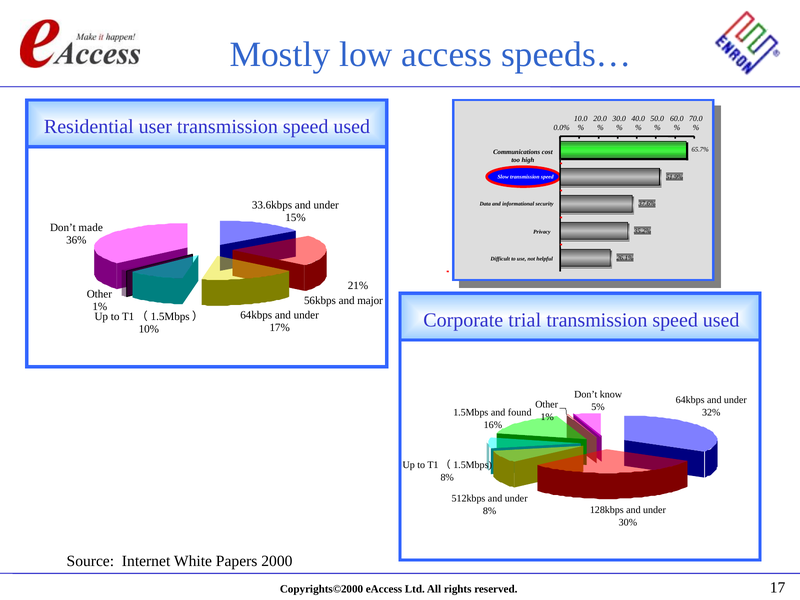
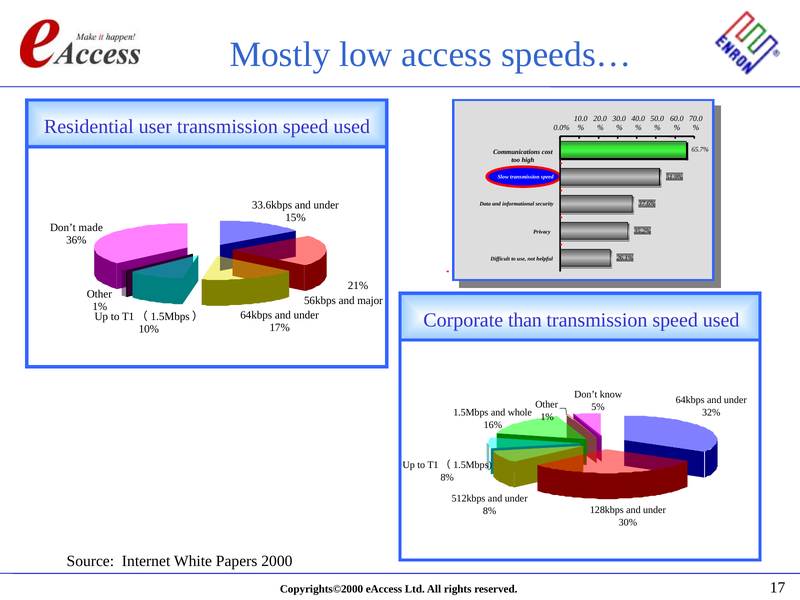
trial: trial -> than
found: found -> whole
